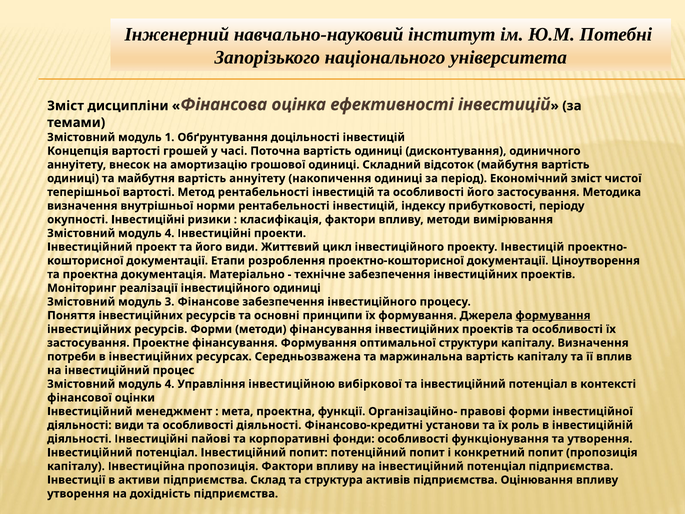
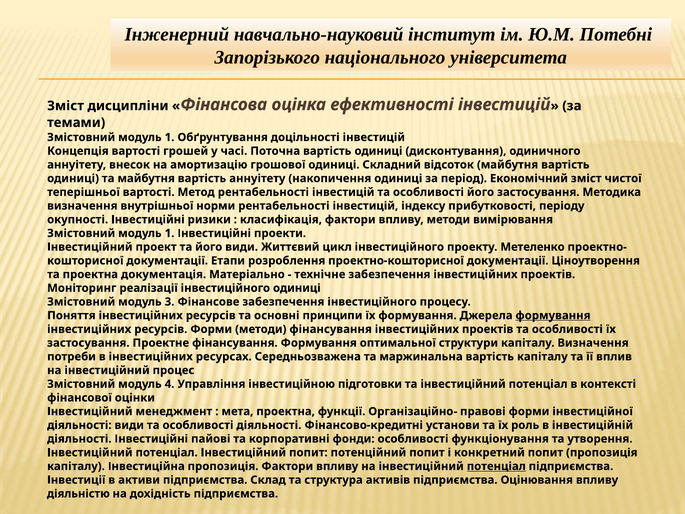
4 at (170, 233): 4 -> 1
проекту Інвестицій: Інвестицій -> Метеленко
вибіркової: вибіркової -> підготовки
потенціал at (496, 466) underline: none -> present
утворення at (78, 493): утворення -> діяльністю
